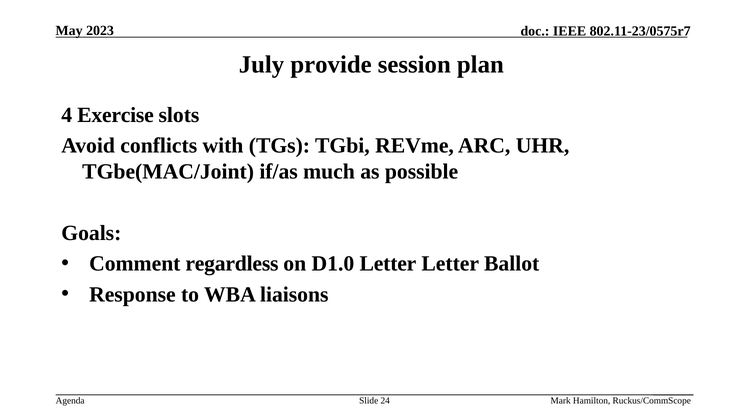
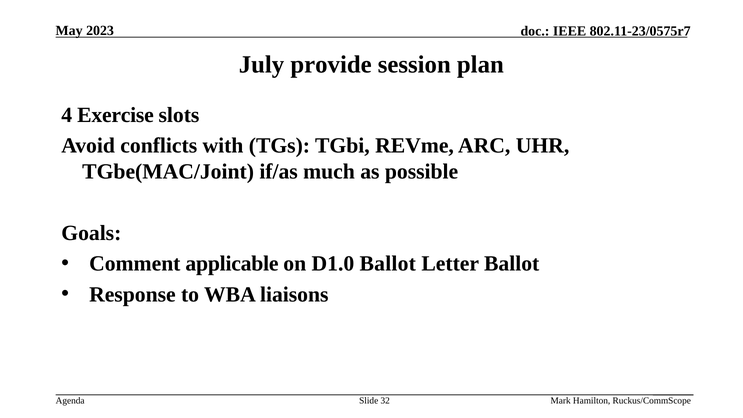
regardless: regardless -> applicable
D1.0 Letter: Letter -> Ballot
24: 24 -> 32
